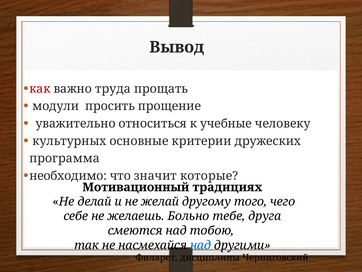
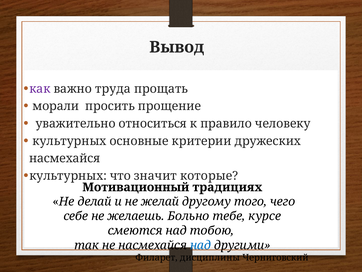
как colour: red -> purple
модули: модули -> морали
учебные: учебные -> правило
программа at (65, 158): программа -> насмехайся
необходимо at (68, 176): необходимо -> культурных
друга: друга -> курсе
